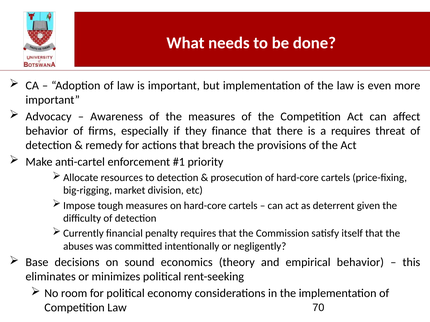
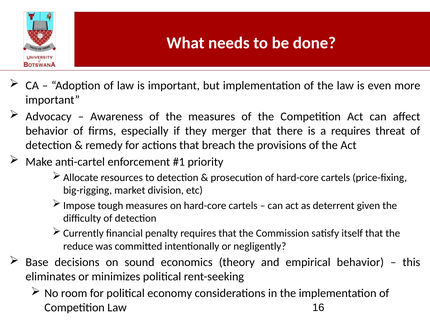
finance: finance -> merger
abuses: abuses -> reduce
70: 70 -> 16
